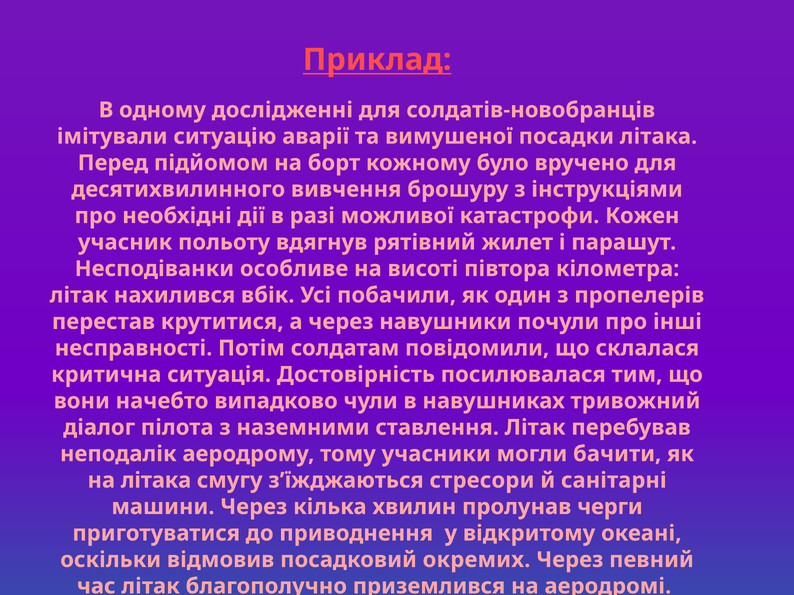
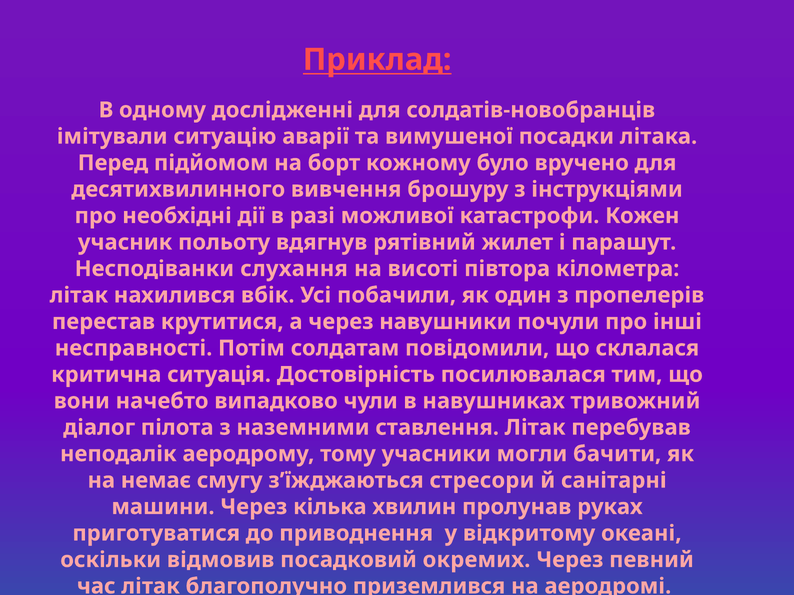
особливе: особливе -> слухання
на літака: літака -> немає
черги: черги -> руках
